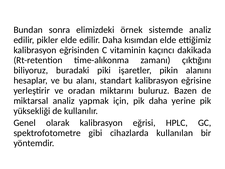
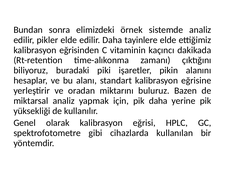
kısımdan: kısımdan -> tayinlere
